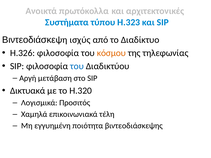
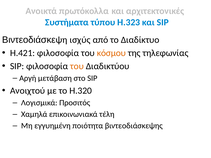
Η.326: Η.326 -> Η.421
του at (77, 66) colour: blue -> orange
Δικτυακά: Δικτυακά -> Ανοιχτού
